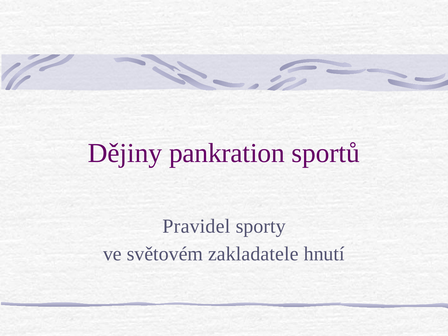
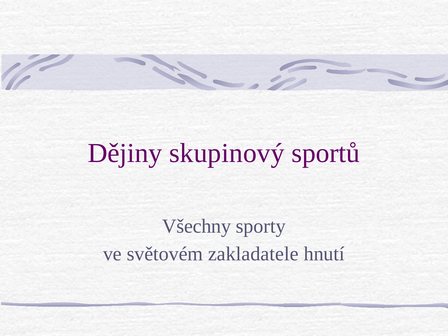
pankration: pankration -> skupinový
Pravidel: Pravidel -> Všechny
